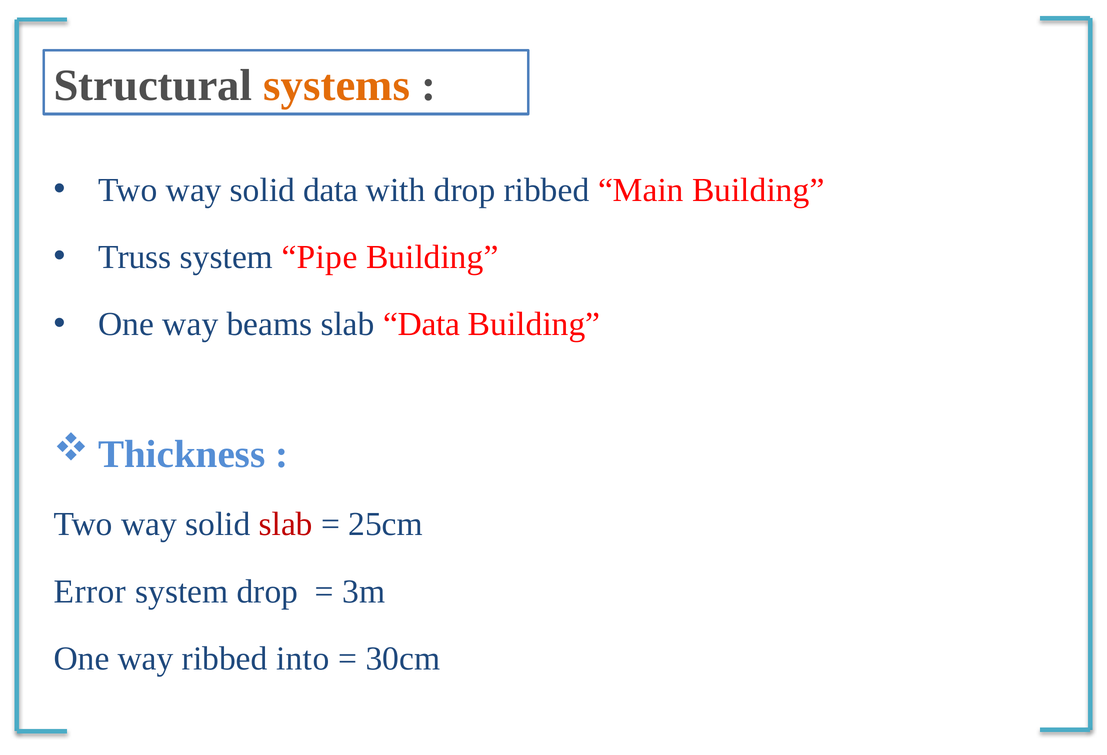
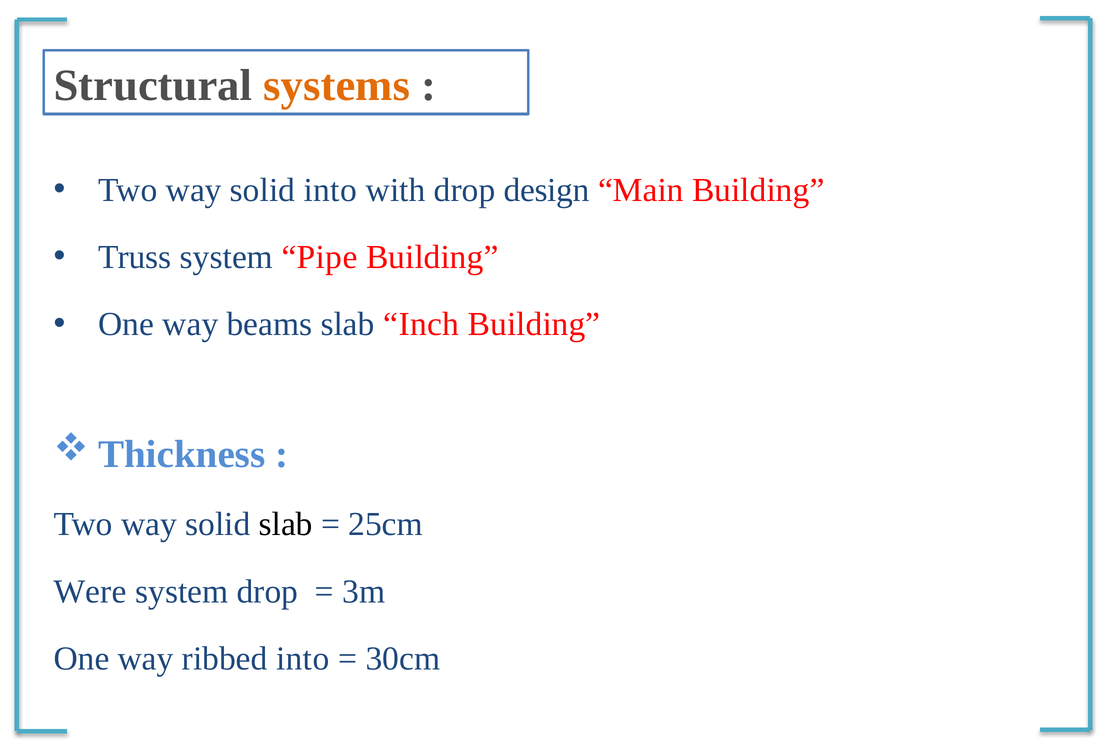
solid data: data -> into
drop ribbed: ribbed -> design
slab Data: Data -> Inch
slab at (286, 524) colour: red -> black
Error: Error -> Were
